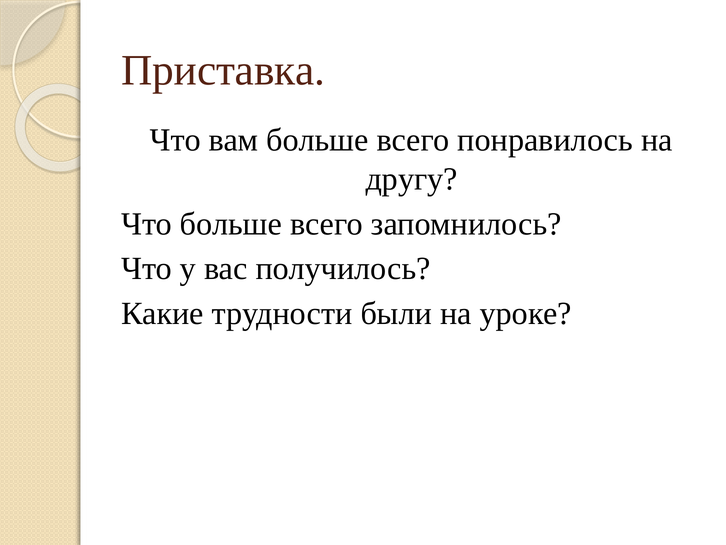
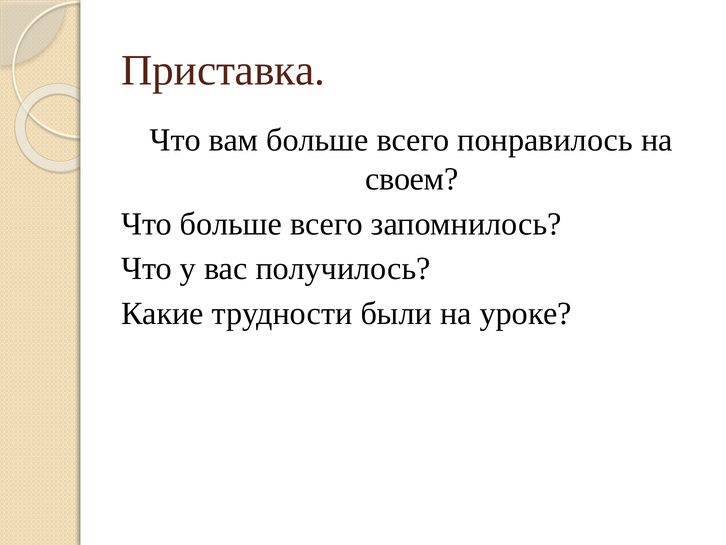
другу: другу -> своем
